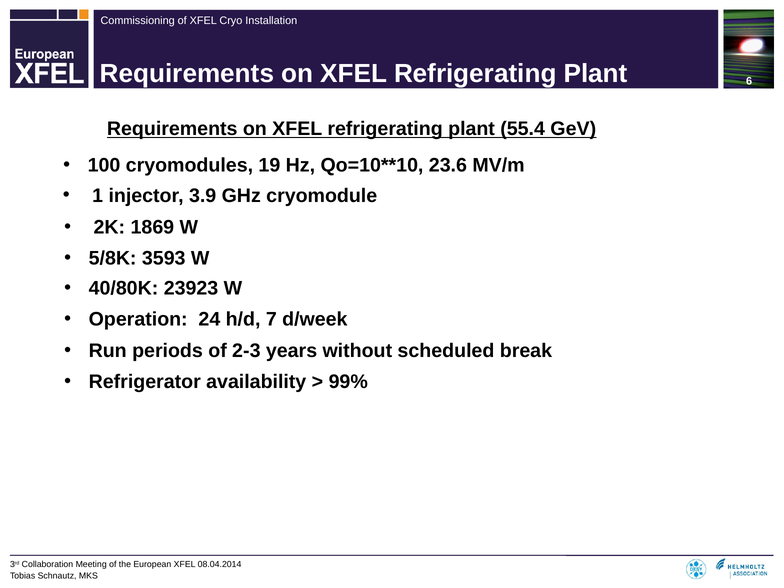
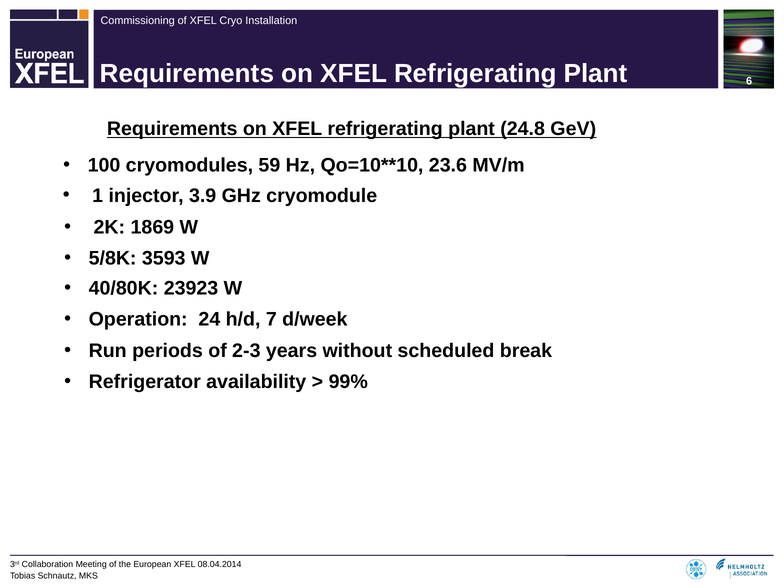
55.4: 55.4 -> 24.8
19: 19 -> 59
